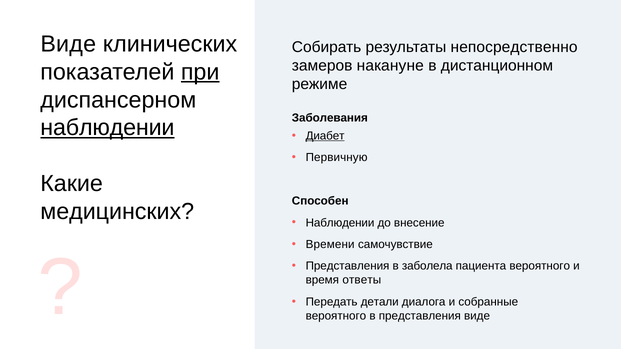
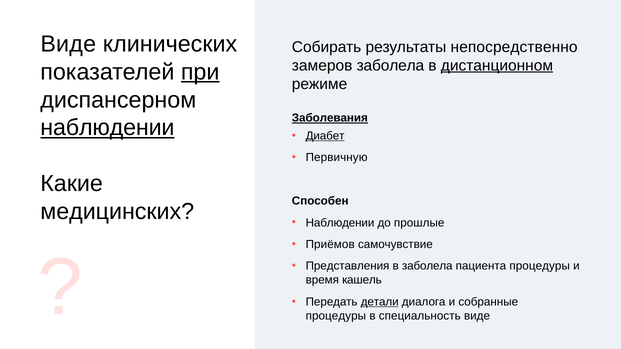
замеров накануне: накануне -> заболела
дистанционном underline: none -> present
Заболевания underline: none -> present
внесение: внесение -> прошлые
Времени: Времени -> Приёмов
пациента вероятного: вероятного -> процедуры
ответы: ответы -> кашель
детали underline: none -> present
вероятного at (336, 316): вероятного -> процедуры
в представления: представления -> специальность
